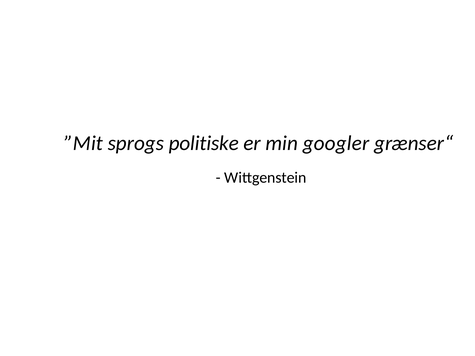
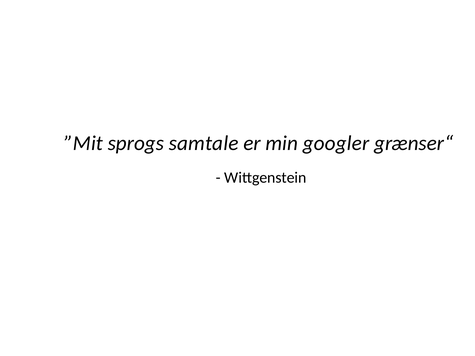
politiske: politiske -> samtale
